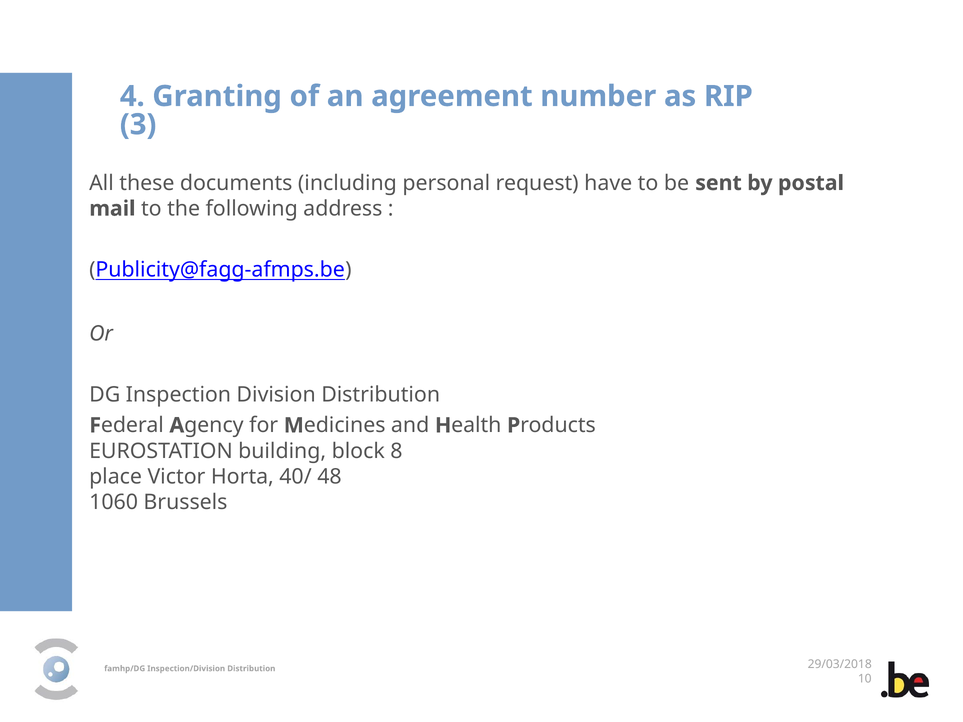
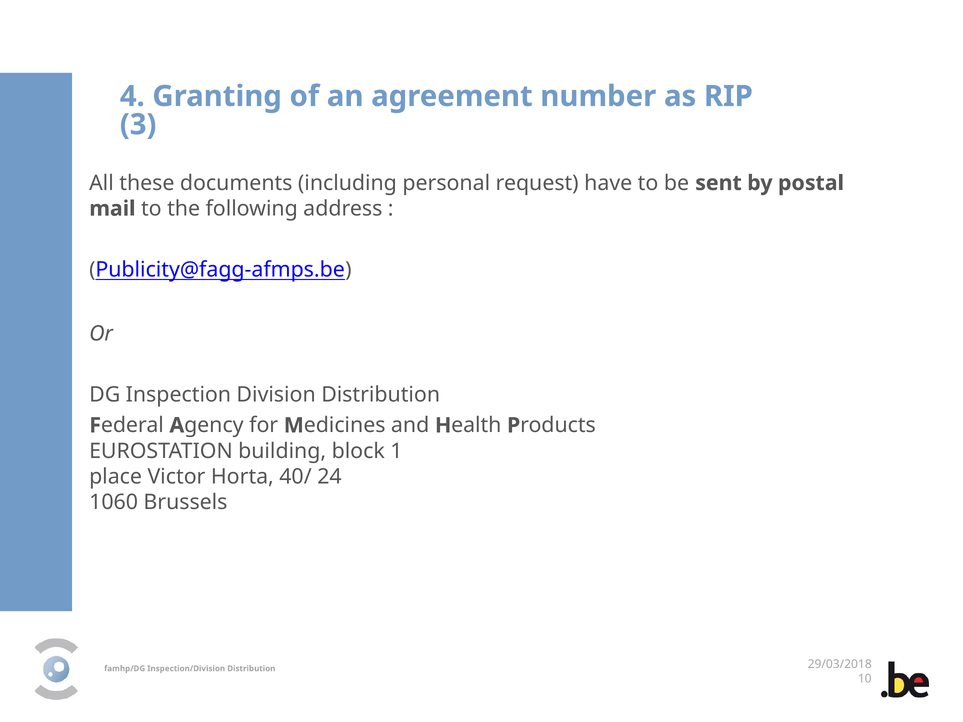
8: 8 -> 1
48: 48 -> 24
